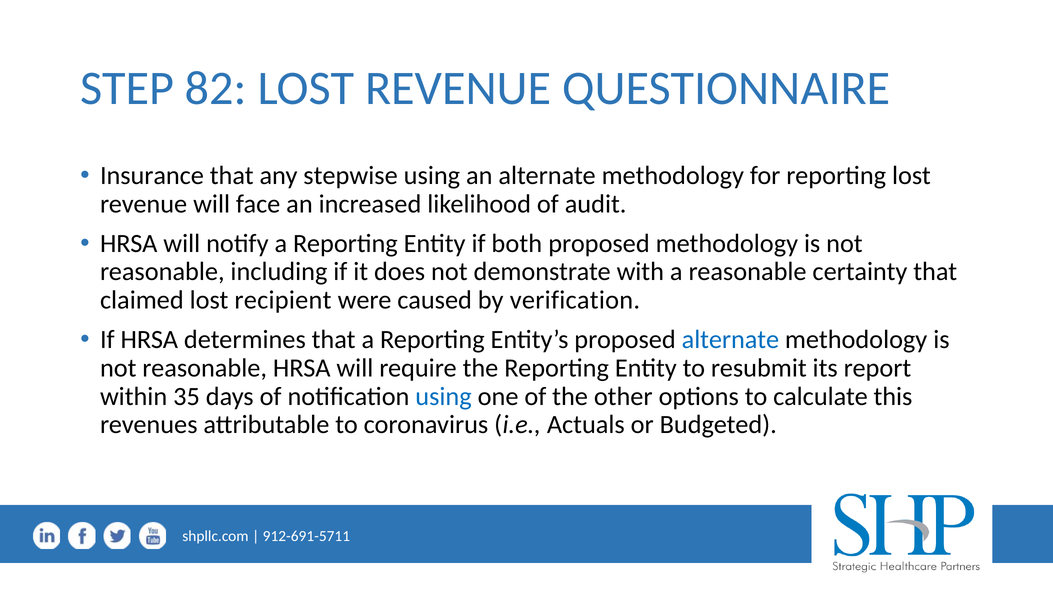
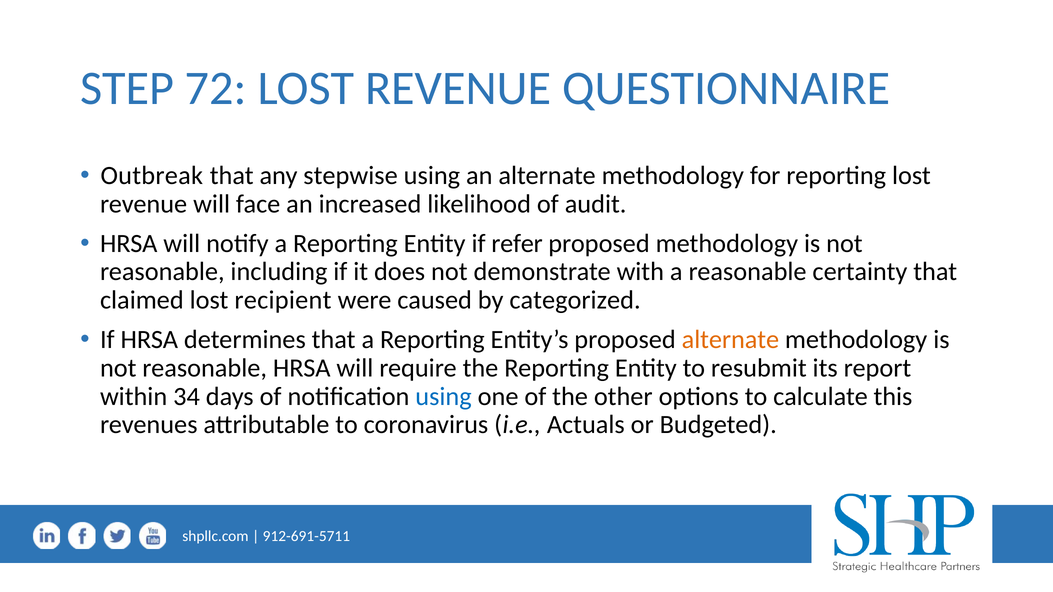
82: 82 -> 72
Insurance: Insurance -> Outbreak
both: both -> refer
verification: verification -> categorized
alternate at (730, 340) colour: blue -> orange
35: 35 -> 34
